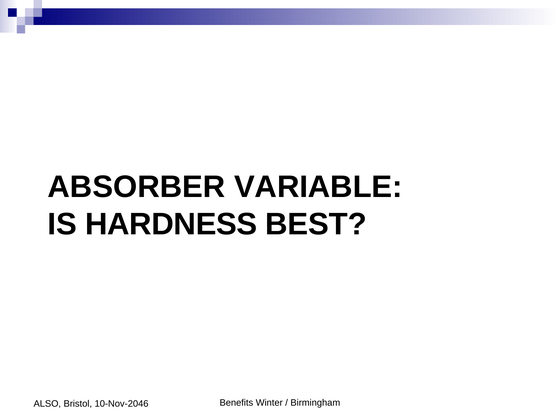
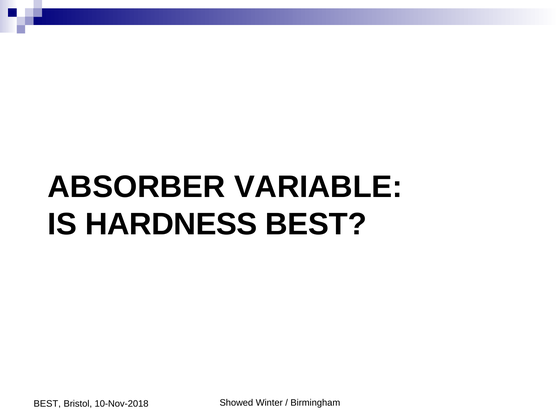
Benefits: Benefits -> Showed
ALSO at (47, 404): ALSO -> BEST
10-Nov-2046: 10-Nov-2046 -> 10-Nov-2018
